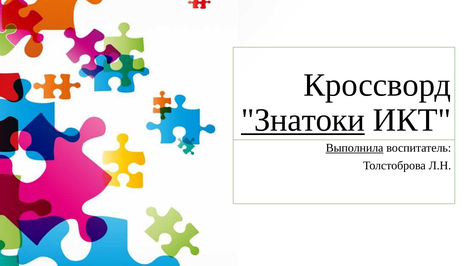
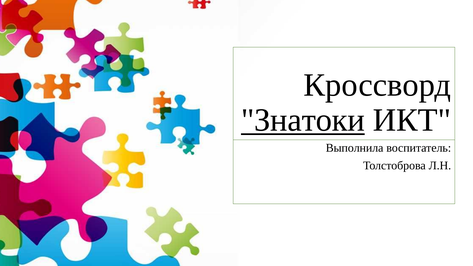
Выполнила underline: present -> none
